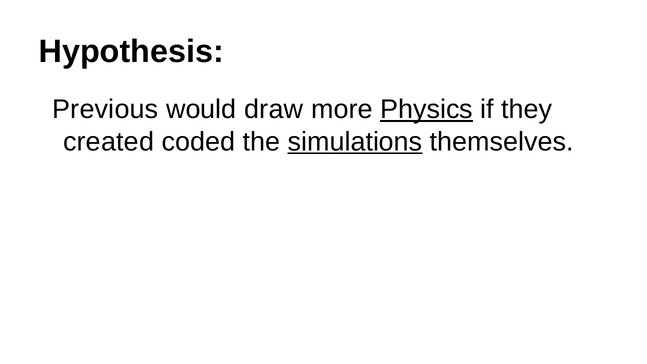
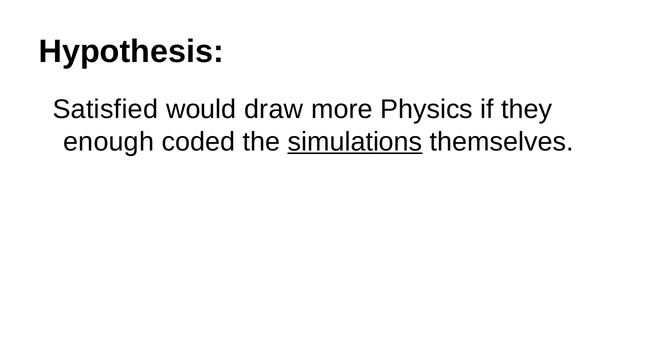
Previous: Previous -> Satisfied
Physics underline: present -> none
created: created -> enough
